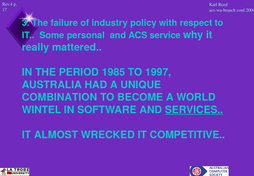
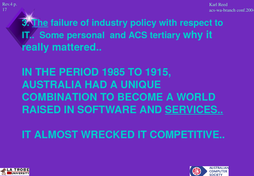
The at (40, 23) underline: none -> present
service: service -> tertiary
1997: 1997 -> 1915
WINTEL: WINTEL -> RAISED
